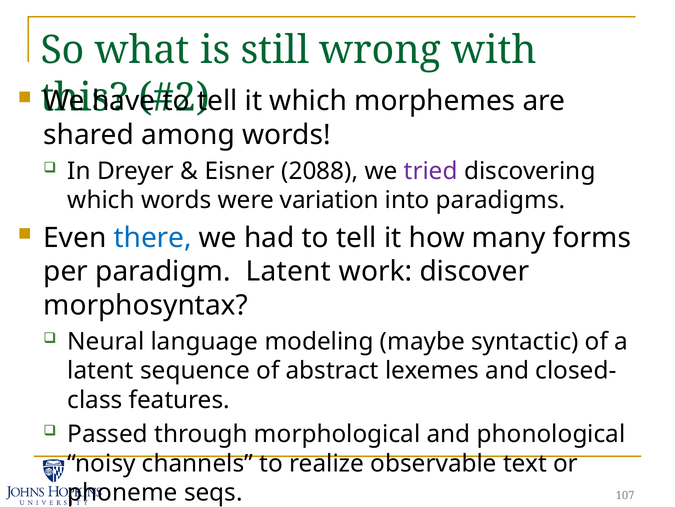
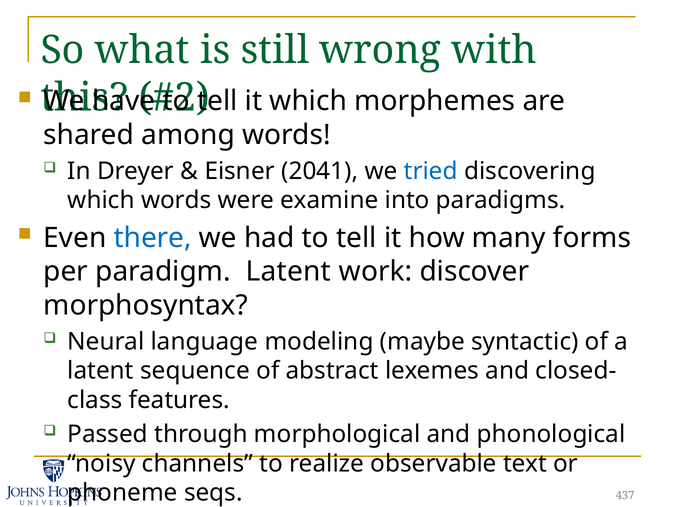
2088: 2088 -> 2041
tried colour: purple -> blue
variation: variation -> examine
107: 107 -> 437
